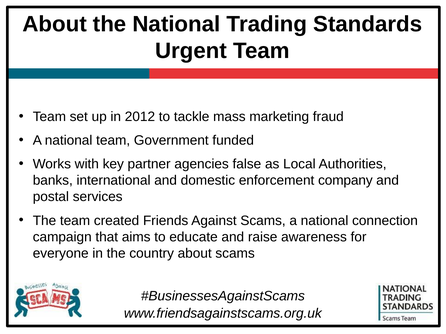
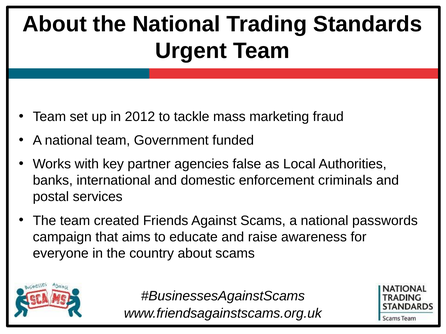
company: company -> criminals
connection: connection -> passwords
